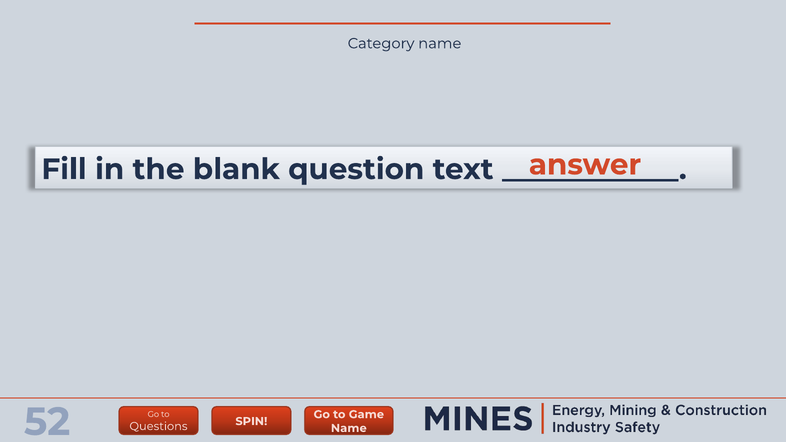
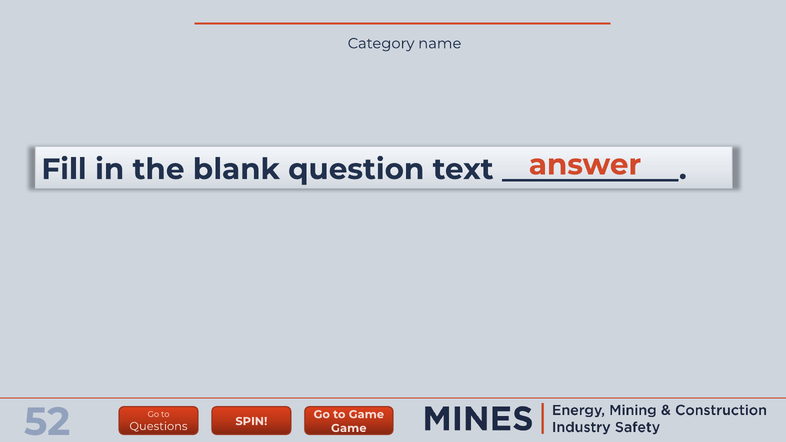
Name at (349, 428): Name -> Game
